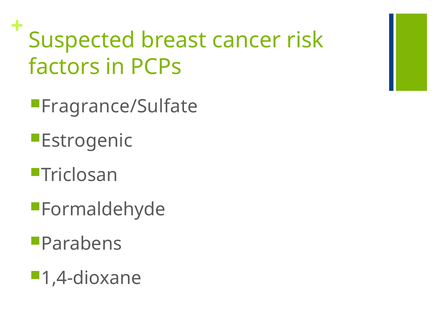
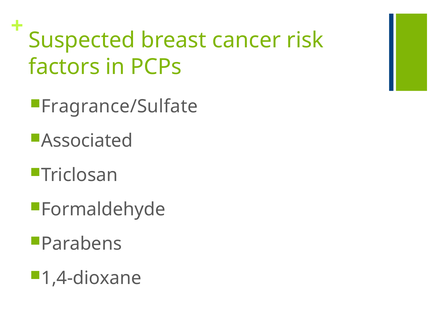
Estrogenic: Estrogenic -> Associated
